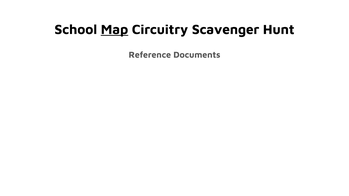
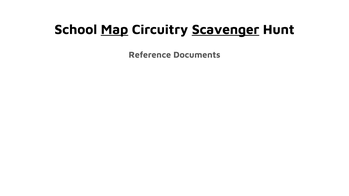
Scavenger underline: none -> present
